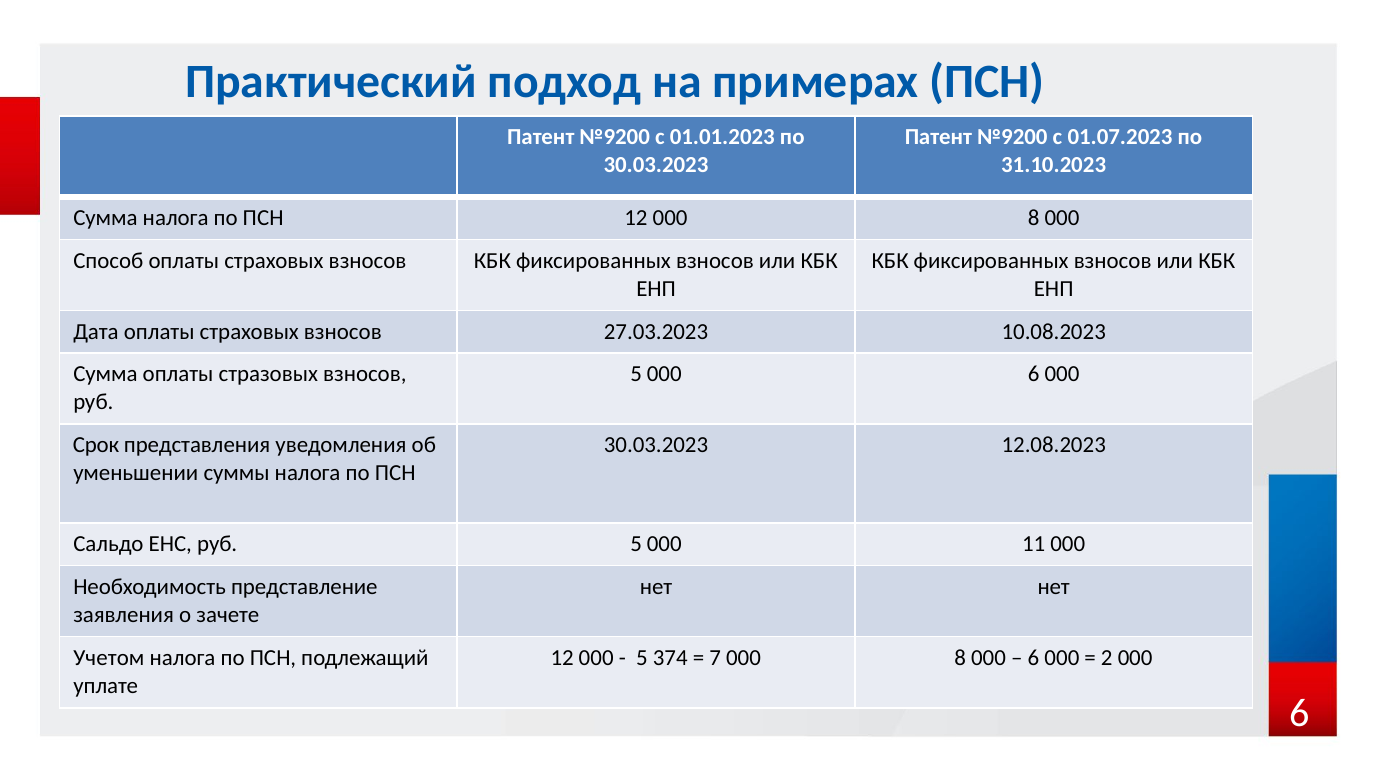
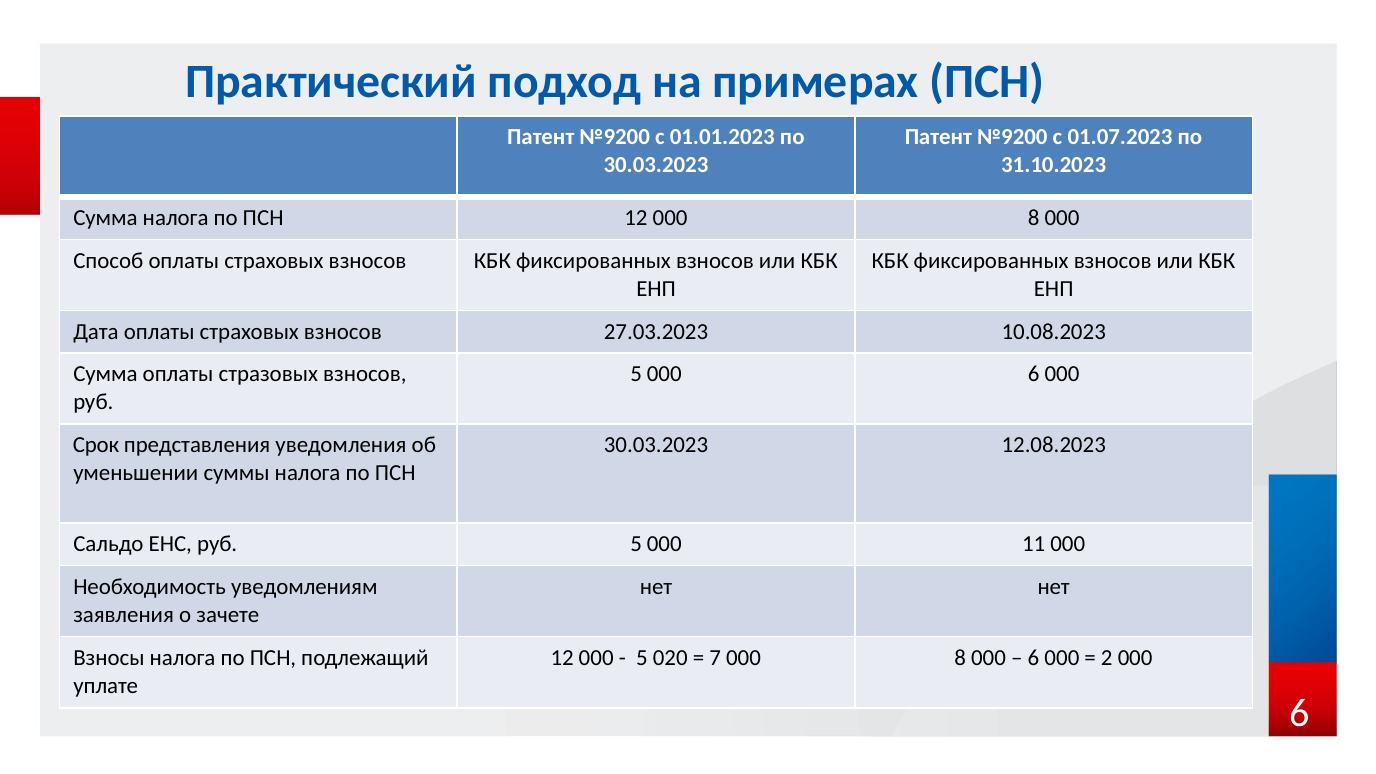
представление: представление -> уведомлениям
Учетом: Учетом -> Взносы
374: 374 -> 020
